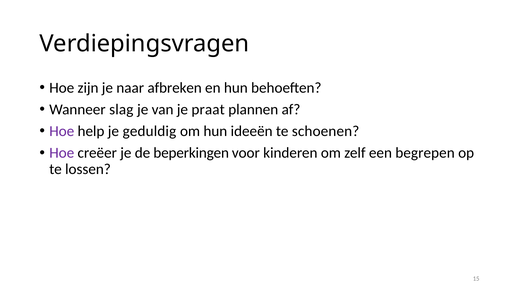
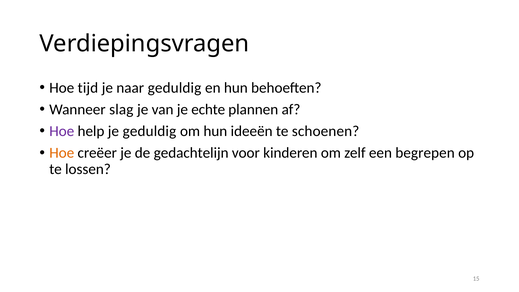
zijn: zijn -> tijd
naar afbreken: afbreken -> geduldig
praat: praat -> echte
Hoe at (62, 153) colour: purple -> orange
beperkingen: beperkingen -> gedachtelijn
